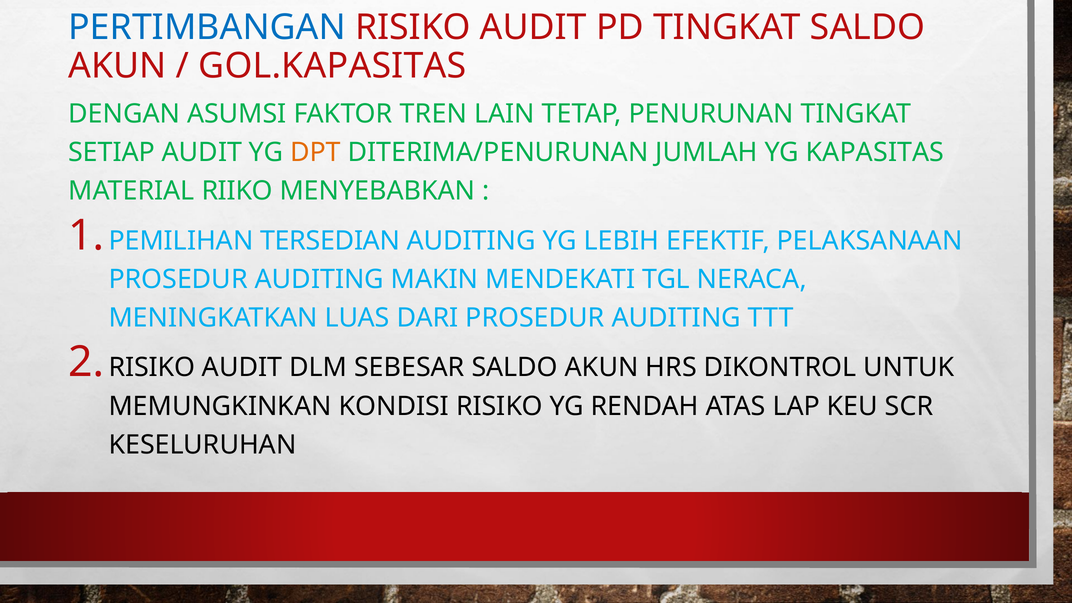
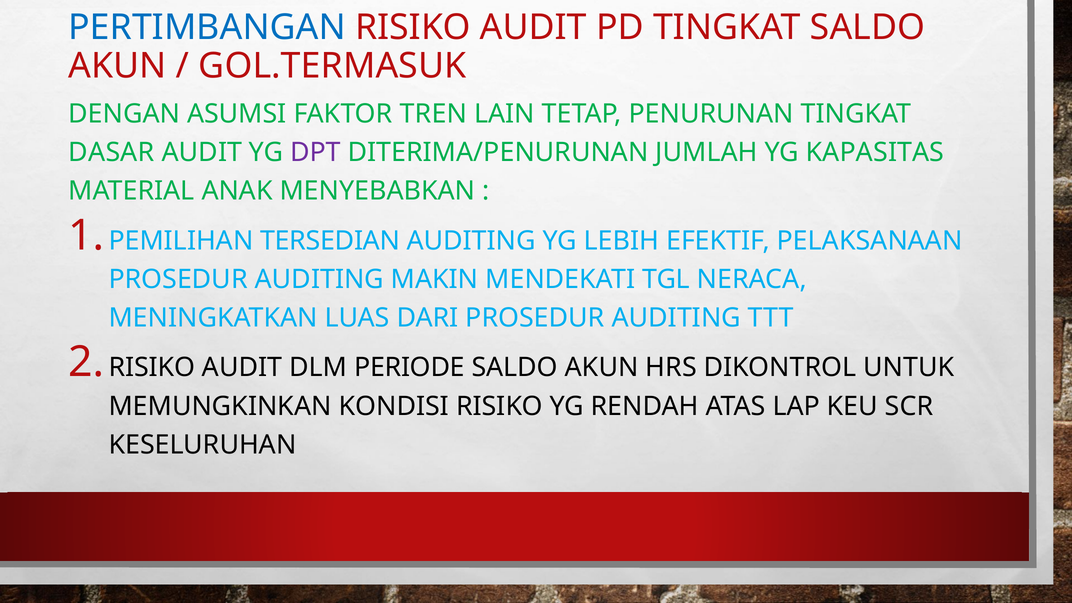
GOL.KAPASITAS: GOL.KAPASITAS -> GOL.TERMASUK
SETIAP: SETIAP -> DASAR
DPT colour: orange -> purple
RIIKO: RIIKO -> ANAK
SEBESAR: SEBESAR -> PERIODE
